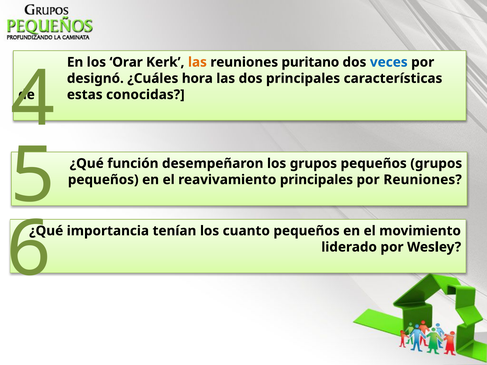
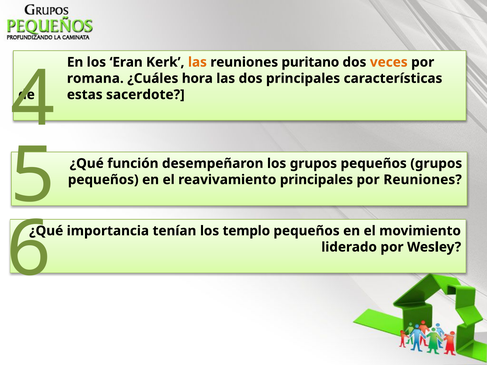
Orar: Orar -> Eran
veces colour: blue -> orange
designó: designó -> romana
conocidas: conocidas -> sacerdote
cuanto: cuanto -> templo
